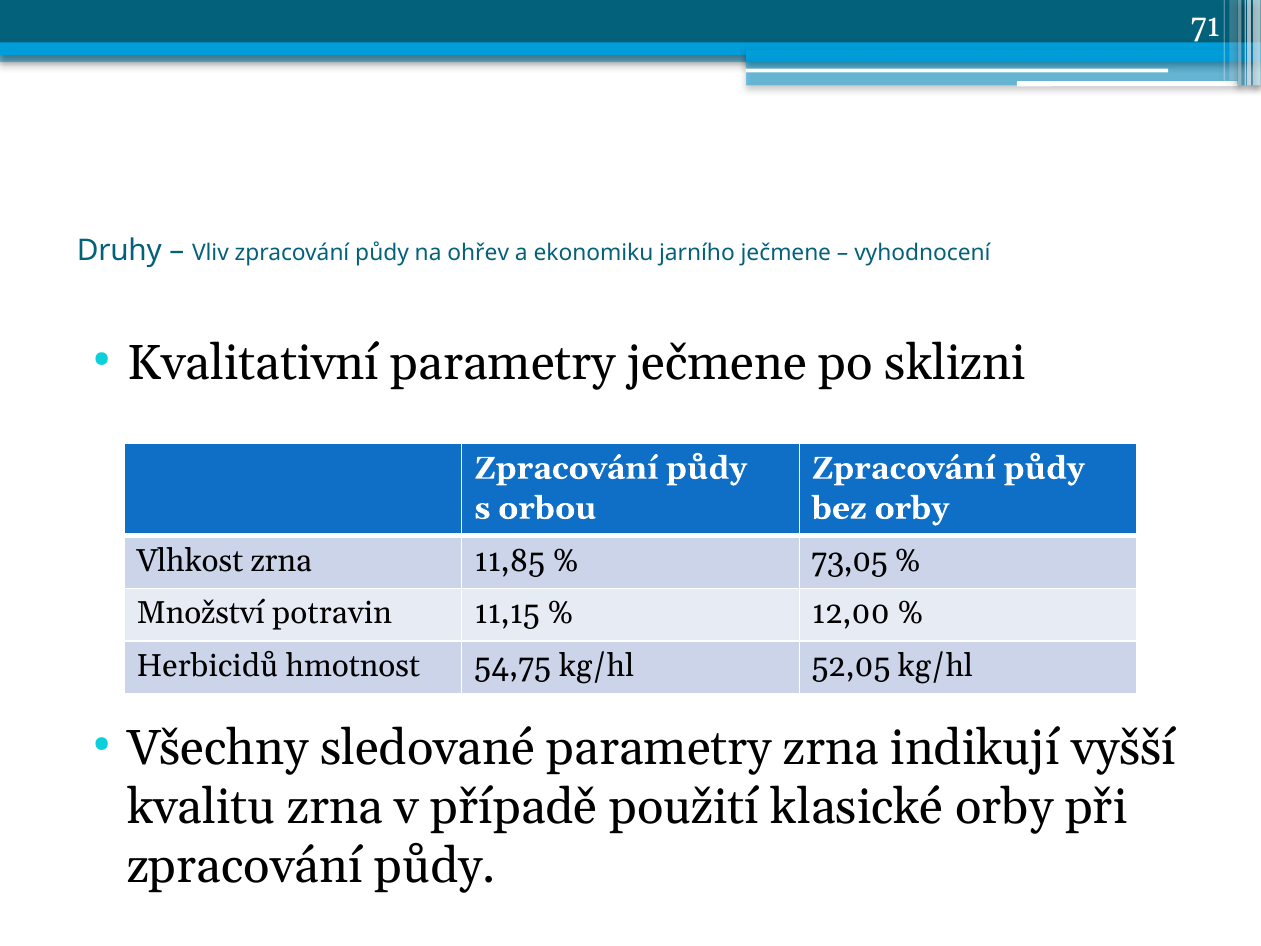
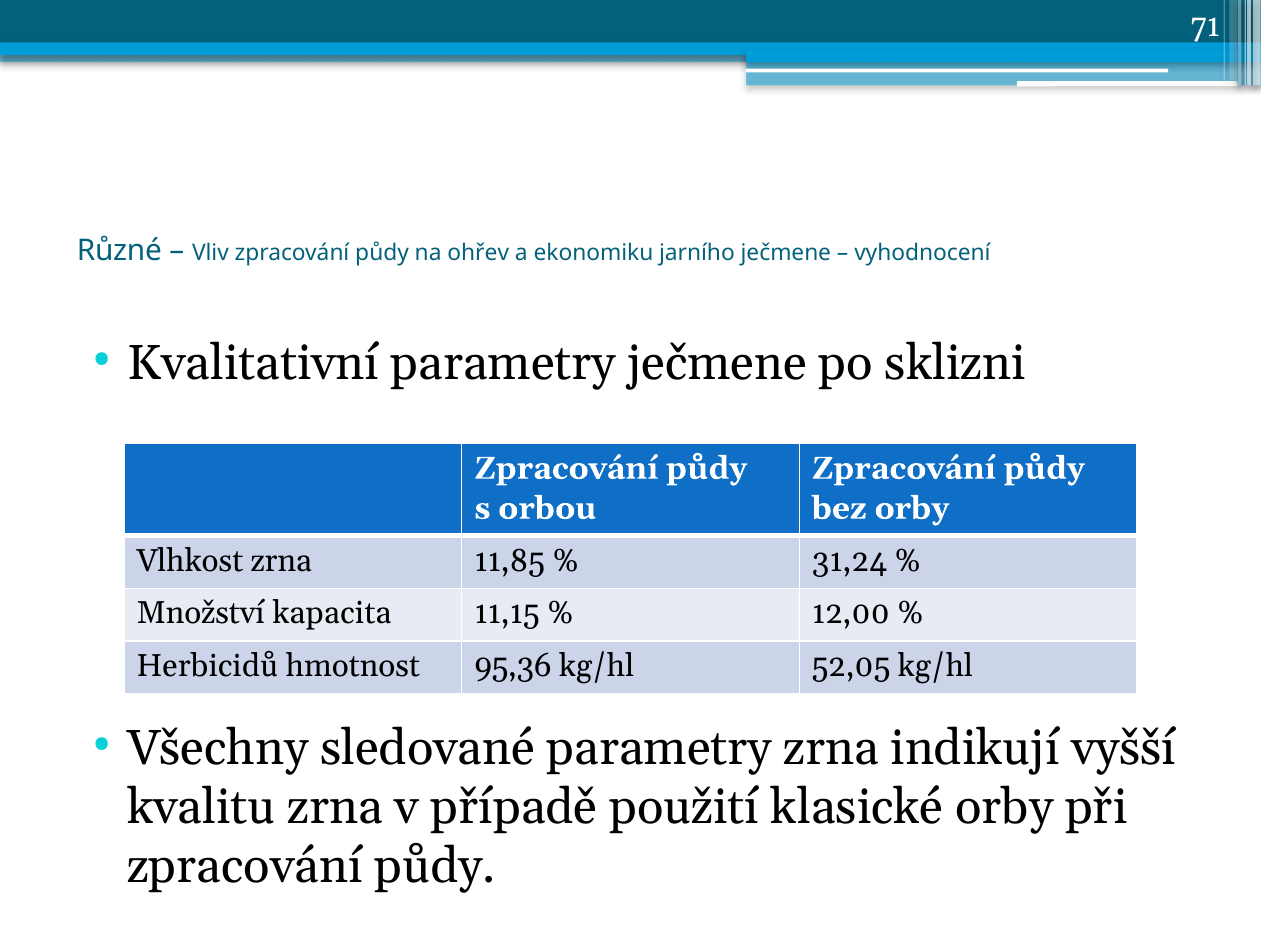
Druhy: Druhy -> Různé
73,05: 73,05 -> 31,24
potravin: potravin -> kapacita
54,75: 54,75 -> 95,36
